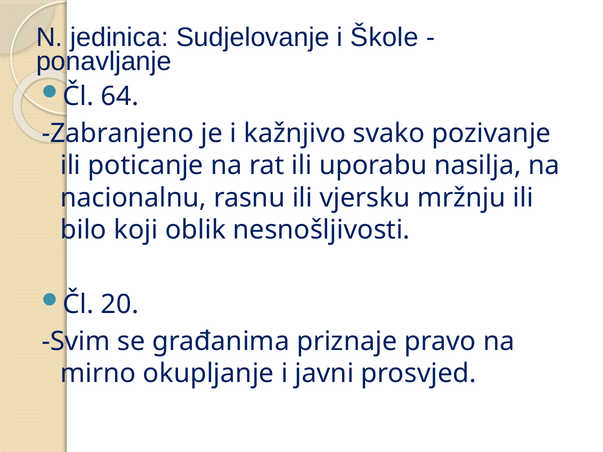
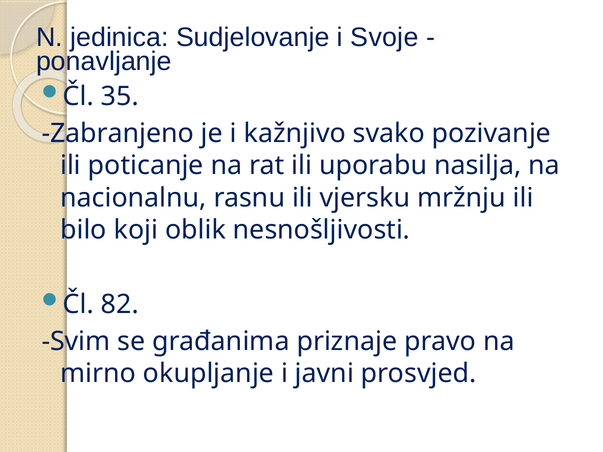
Škole: Škole -> Svoje
64: 64 -> 35
20: 20 -> 82
